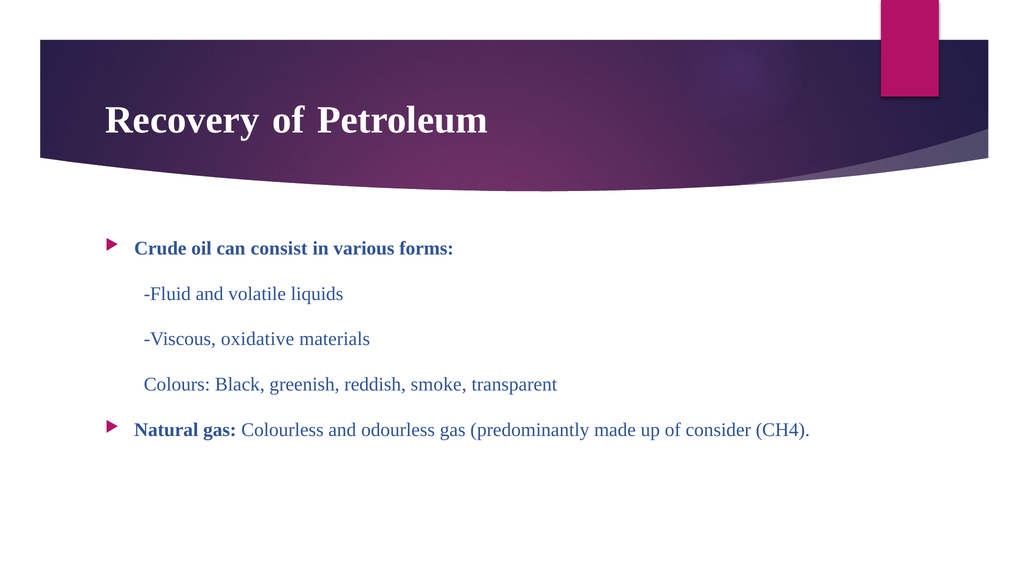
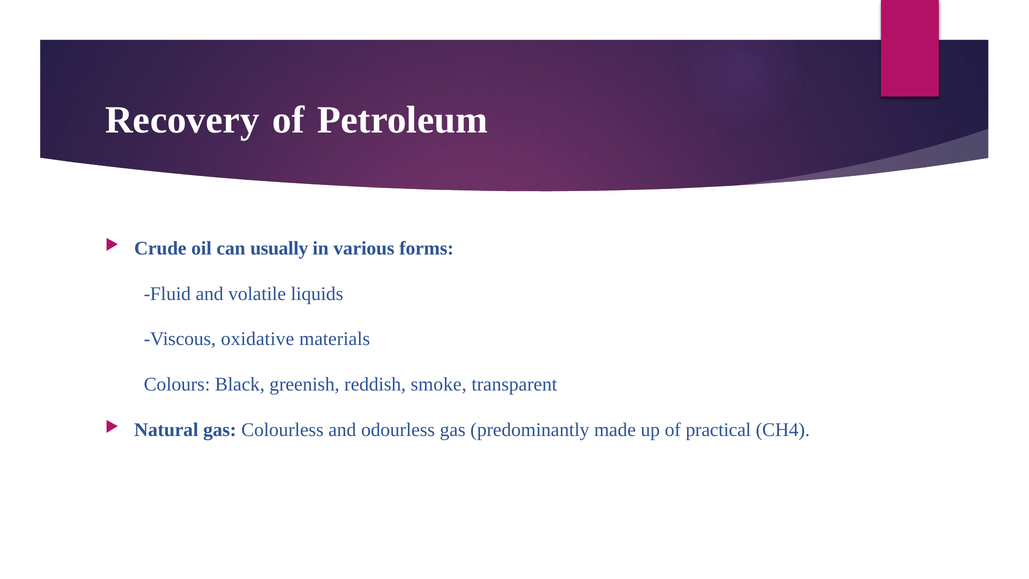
consist: consist -> usually
consider: consider -> practical
